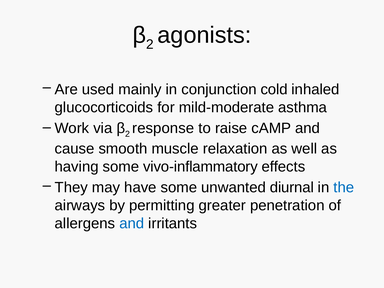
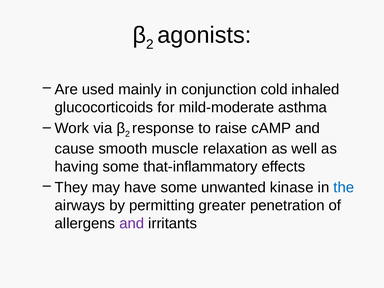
vivo-inflammatory: vivo-inflammatory -> that-inflammatory
diurnal: diurnal -> kinase
and at (132, 223) colour: blue -> purple
